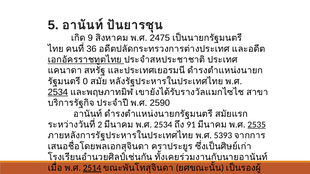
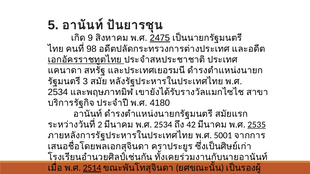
2475 underline: none -> present
36: 36 -> 98
0: 0 -> 3
2534 at (58, 92) underline: present -> none
2590: 2590 -> 4180
91: 91 -> 42
5393: 5393 -> 5001
